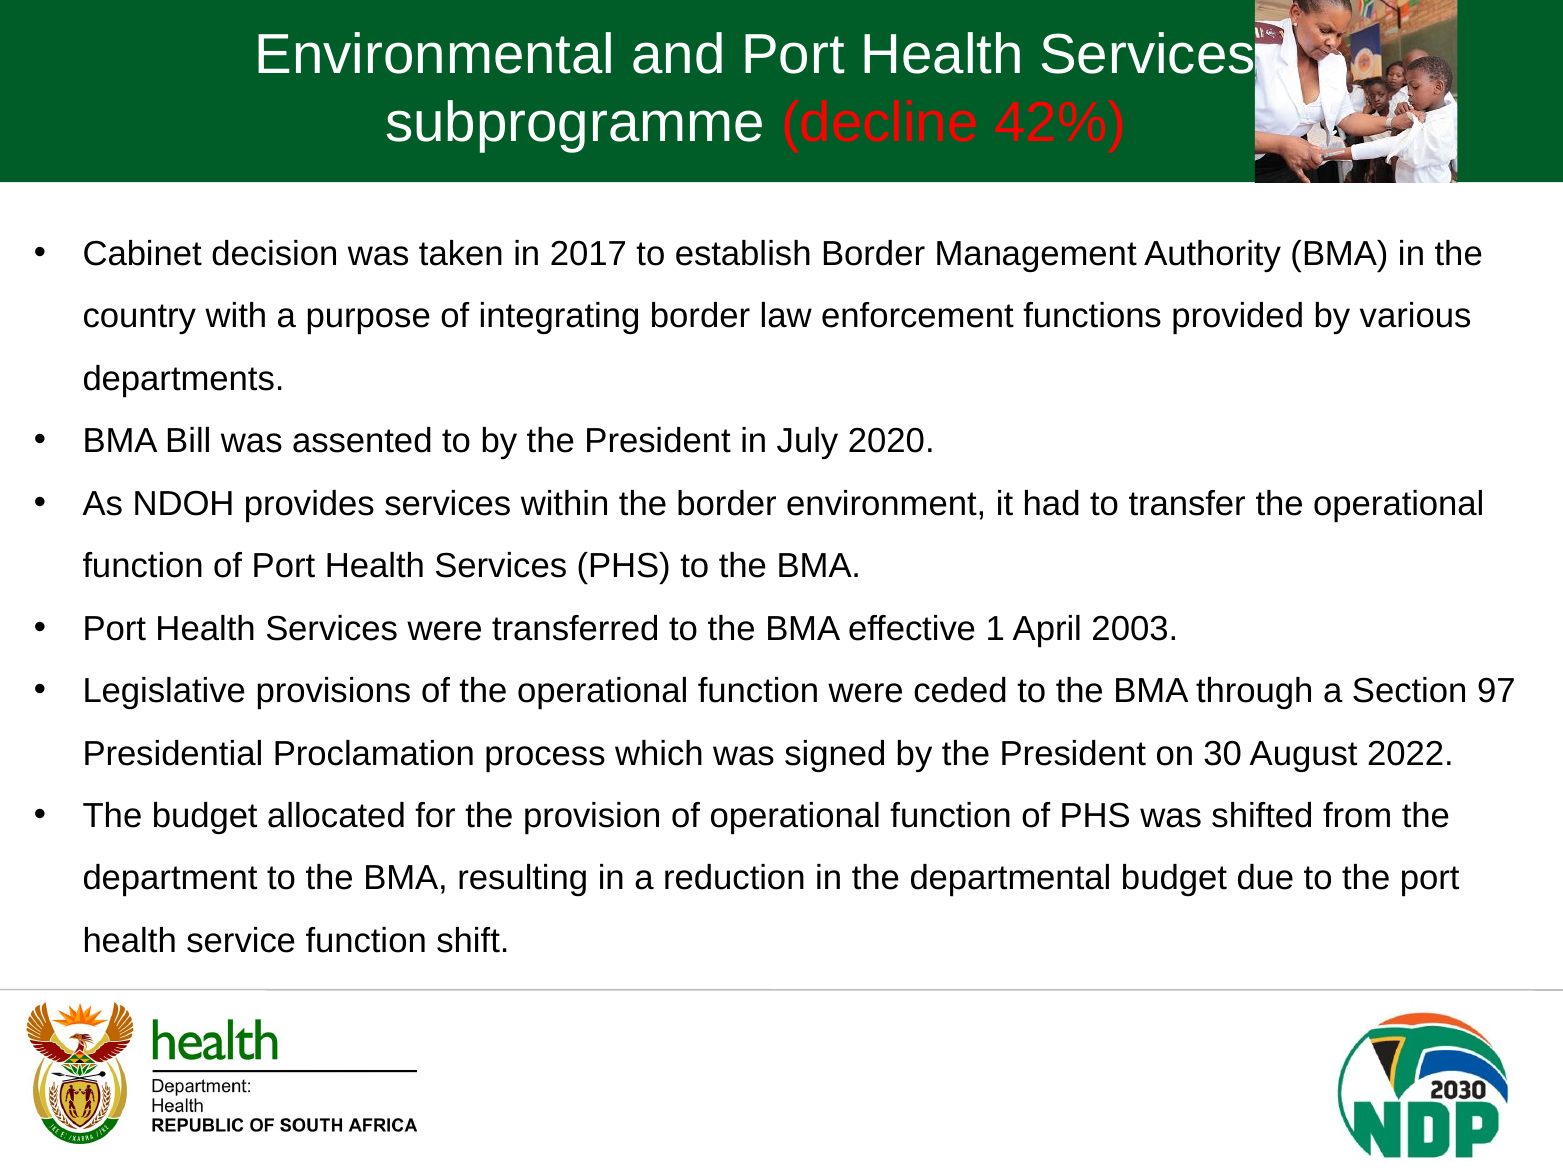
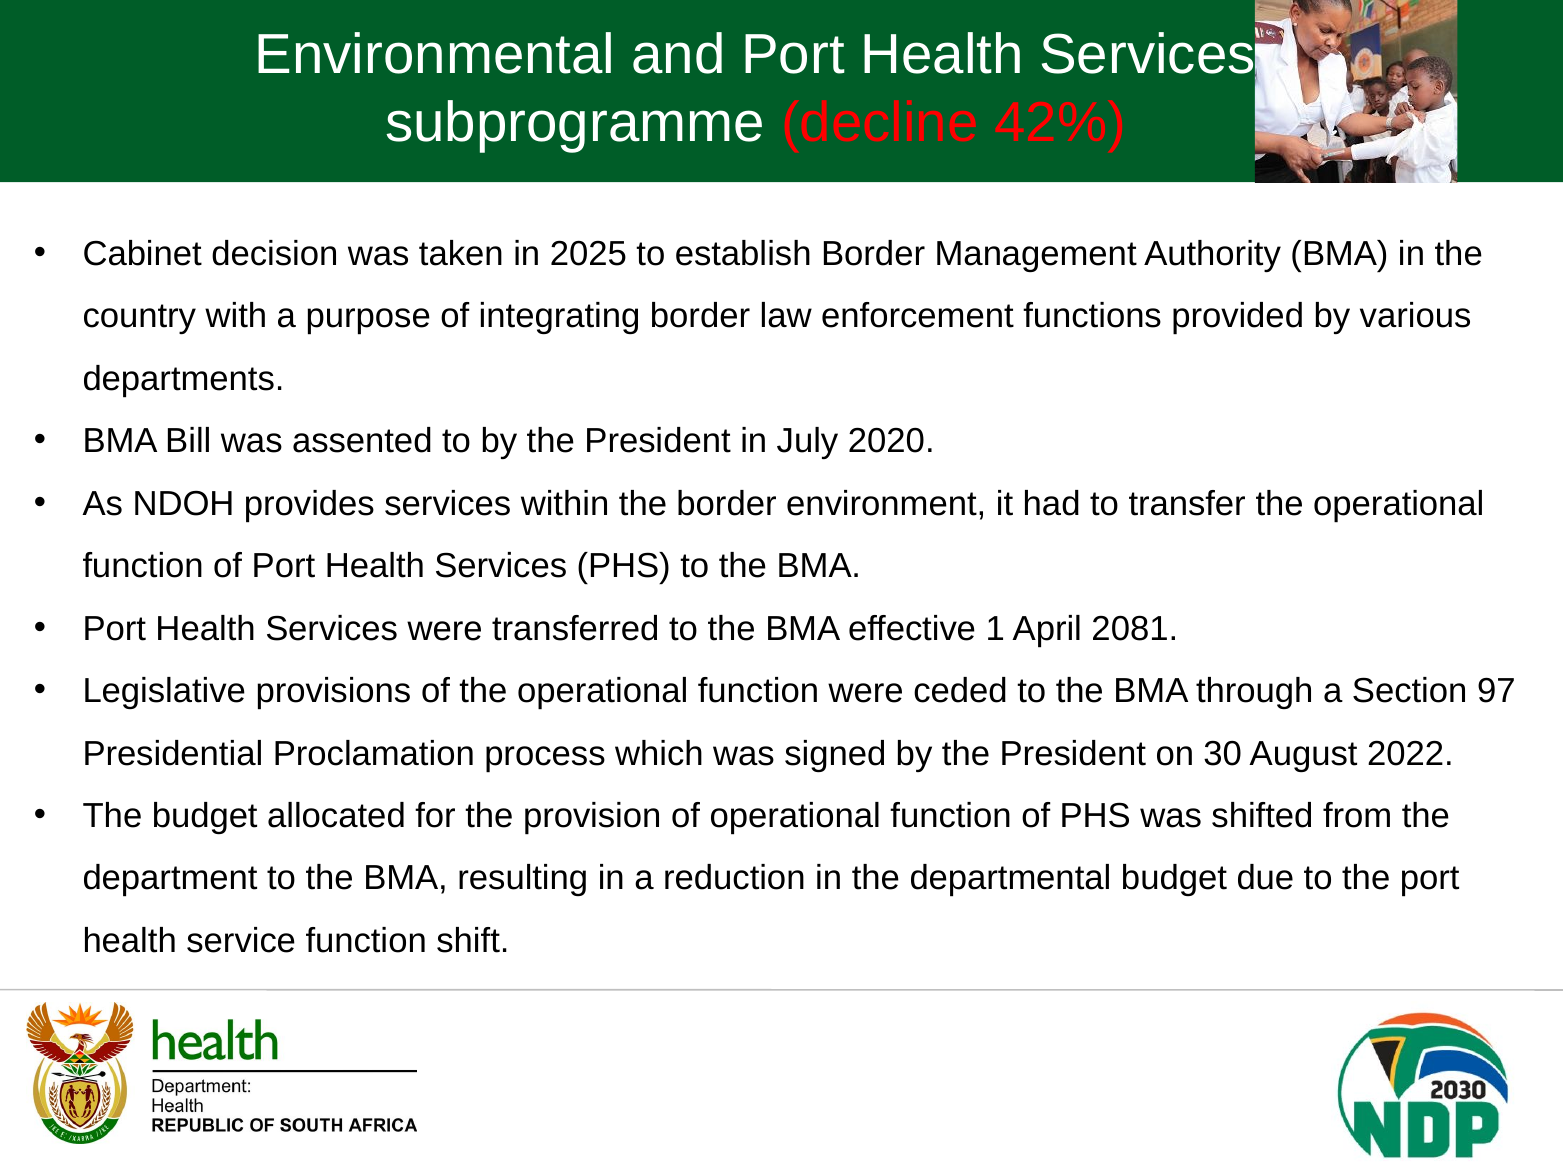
2017: 2017 -> 2025
2003: 2003 -> 2081
